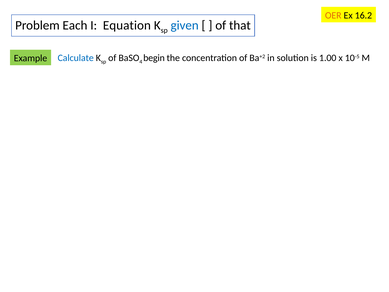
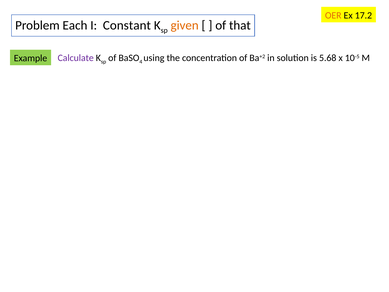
16.2: 16.2 -> 17.2
Equation: Equation -> Constant
given colour: blue -> orange
Calculate colour: blue -> purple
begin: begin -> using
1.00: 1.00 -> 5.68
